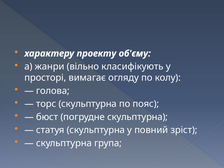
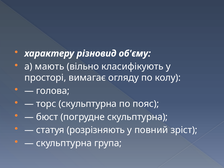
проекту: проекту -> різновид
жанри: жанри -> мають
статуя скульптурна: скульптурна -> розрізняють
